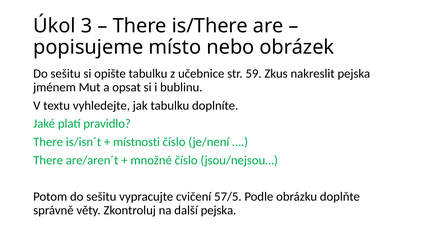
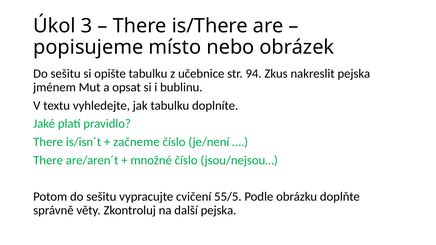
59: 59 -> 94
místnosti: místnosti -> začneme
57/5: 57/5 -> 55/5
